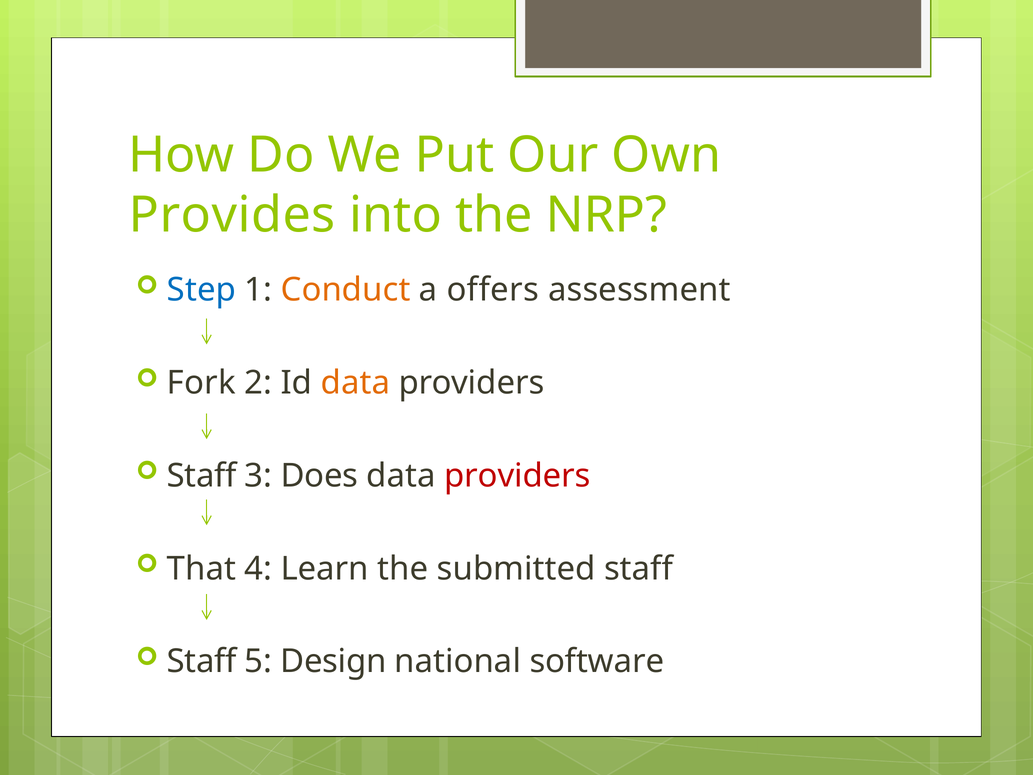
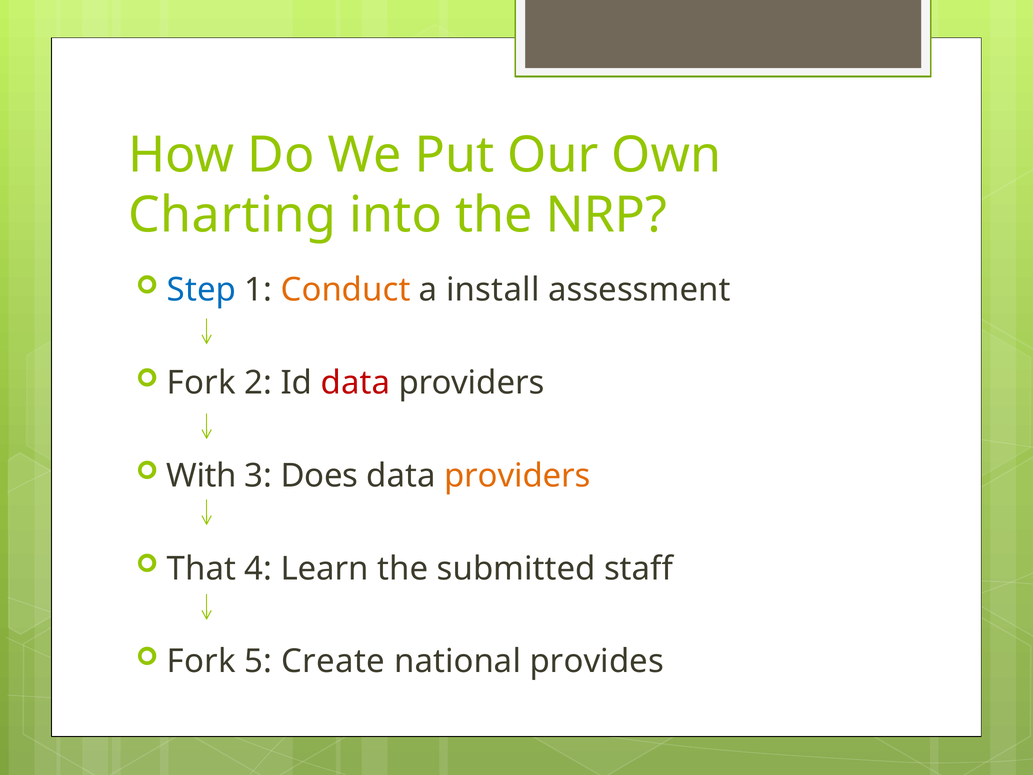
Provides: Provides -> Charting
offers: offers -> install
data at (355, 383) colour: orange -> red
Staff at (202, 476): Staff -> With
providers at (517, 476) colour: red -> orange
Staff at (202, 661): Staff -> Fork
Design: Design -> Create
software: software -> provides
